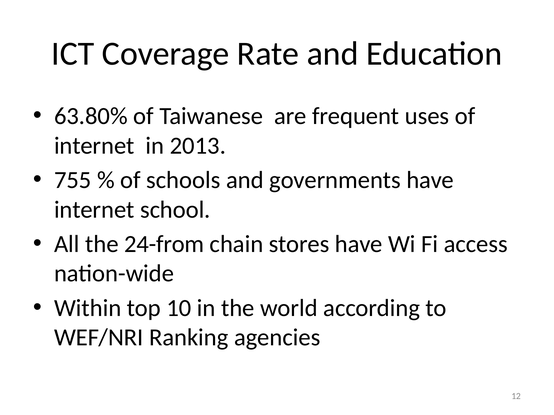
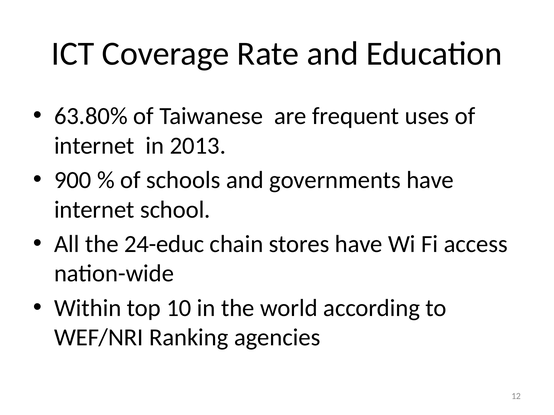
755: 755 -> 900
24-from: 24-from -> 24-educ
